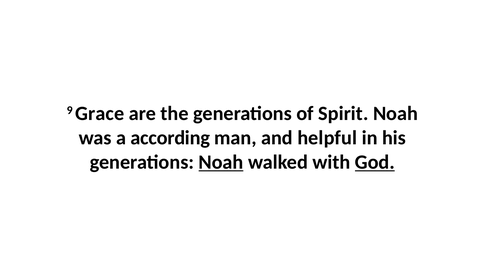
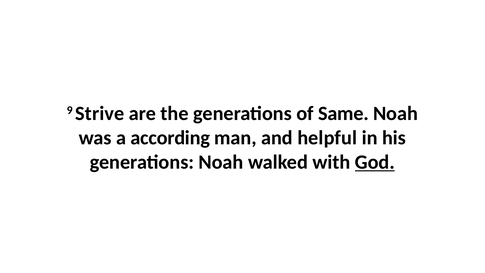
Grace: Grace -> Strive
Spirit: Spirit -> Same
Noah at (221, 162) underline: present -> none
